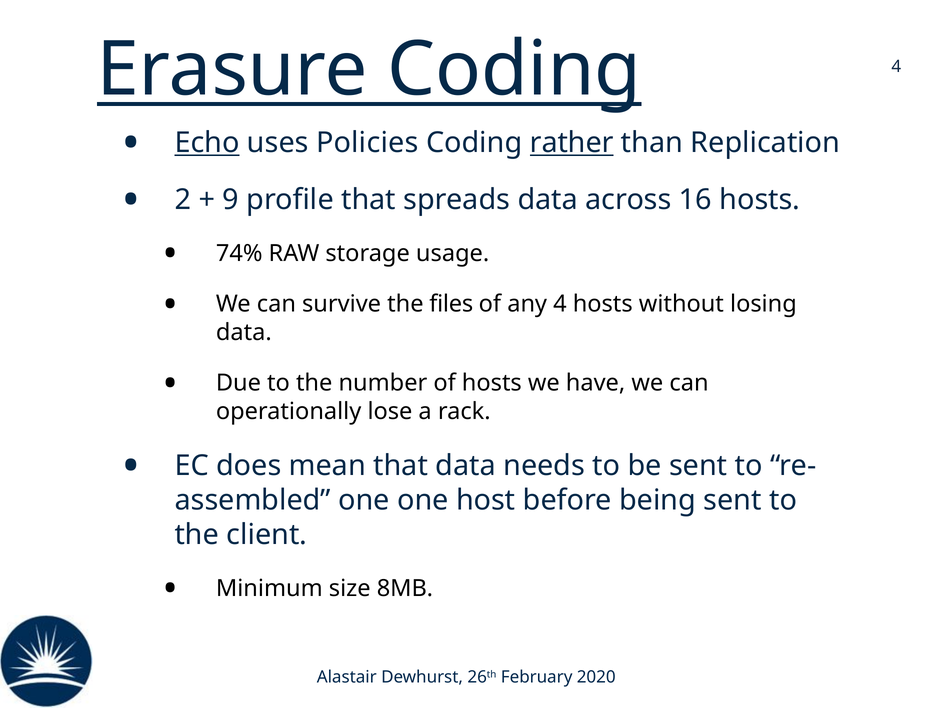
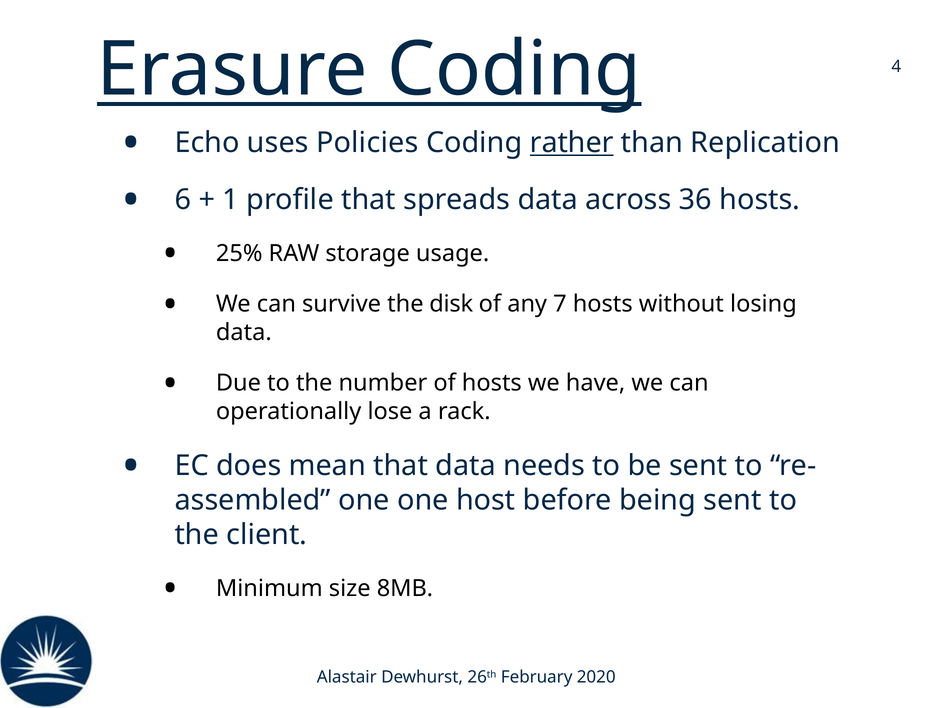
Echo underline: present -> none
2: 2 -> 6
9: 9 -> 1
16: 16 -> 36
74%: 74% -> 25%
files: files -> disk
any 4: 4 -> 7
